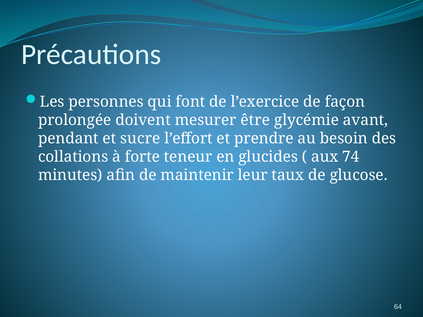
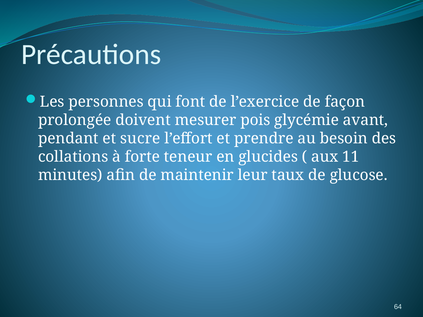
être: être -> pois
74: 74 -> 11
